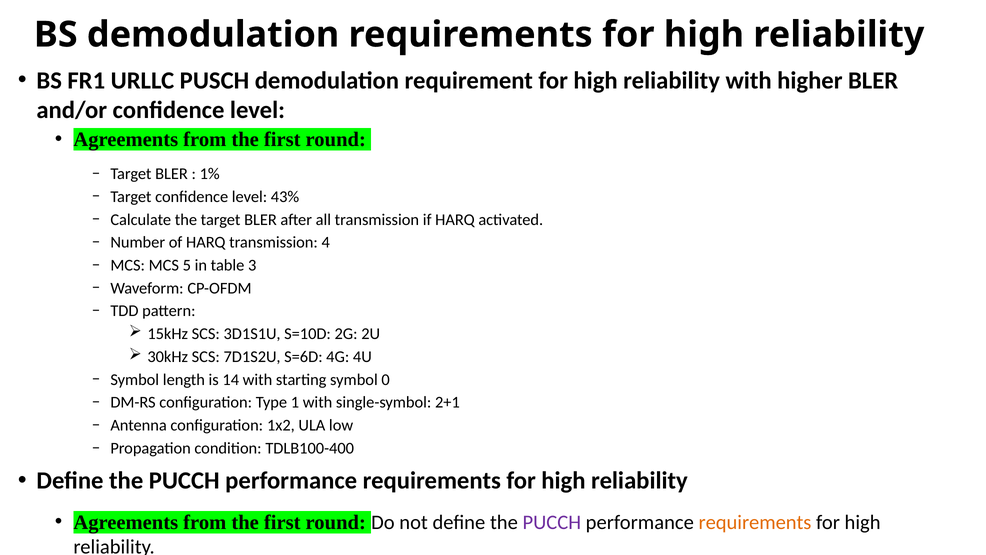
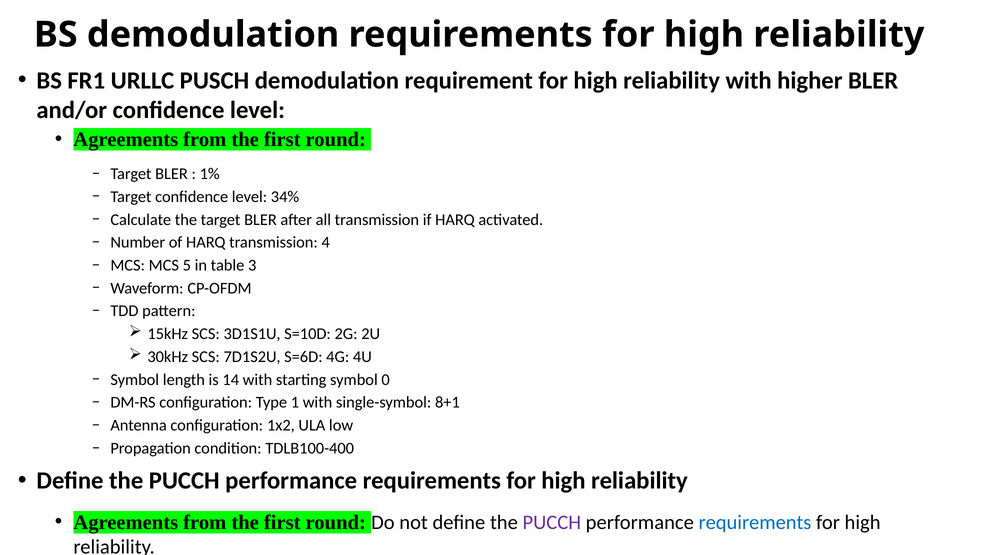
43%: 43% -> 34%
2+1: 2+1 -> 8+1
requirements at (755, 522) colour: orange -> blue
